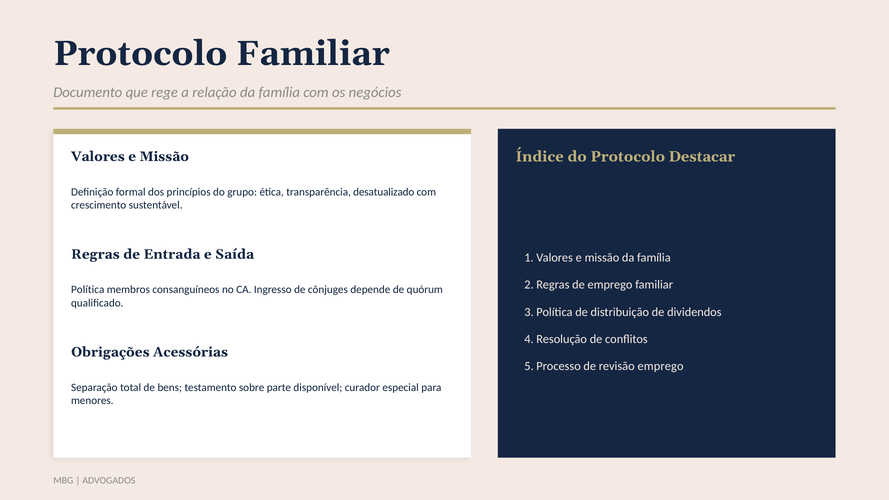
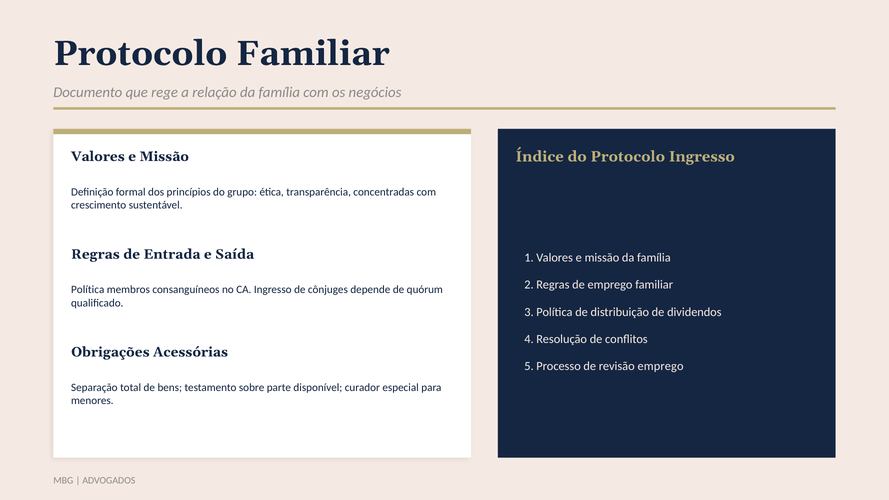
Protocolo Destacar: Destacar -> Ingresso
desatualizado: desatualizado -> concentradas
